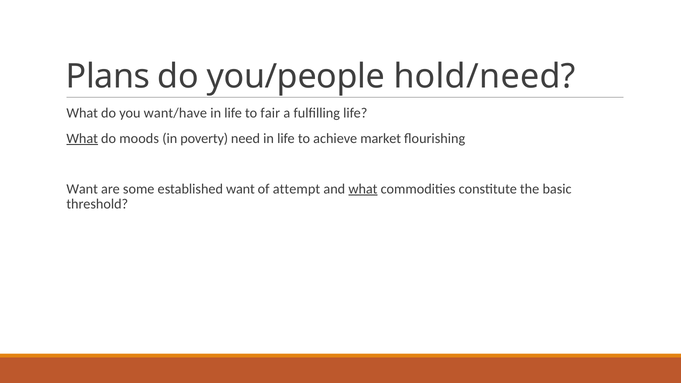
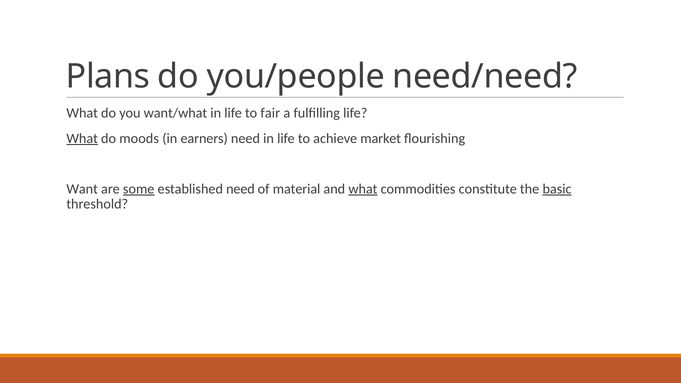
hold/need: hold/need -> need/need
want/have: want/have -> want/what
poverty: poverty -> earners
some underline: none -> present
established want: want -> need
attempt: attempt -> material
basic underline: none -> present
